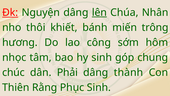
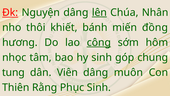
trông: trông -> đồng
công underline: none -> present
chúc: chúc -> tung
Phải: Phải -> Viên
thành: thành -> muôn
